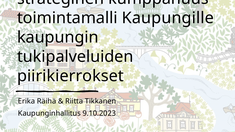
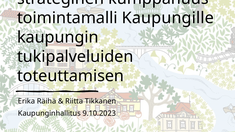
piirikierrokset: piirikierrokset -> toteuttamisen
